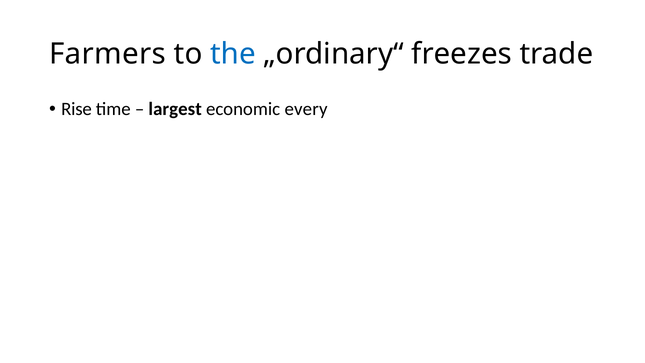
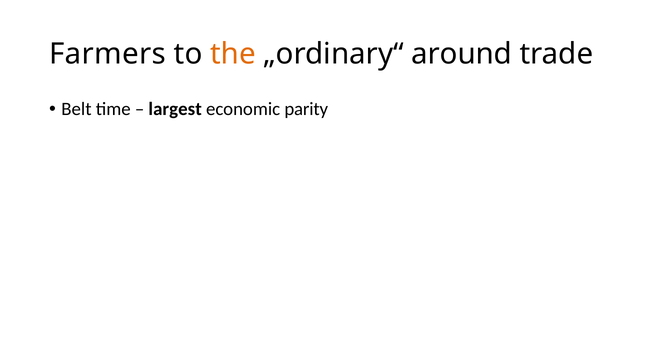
the colour: blue -> orange
freezes: freezes -> around
Rise: Rise -> Belt
every: every -> parity
